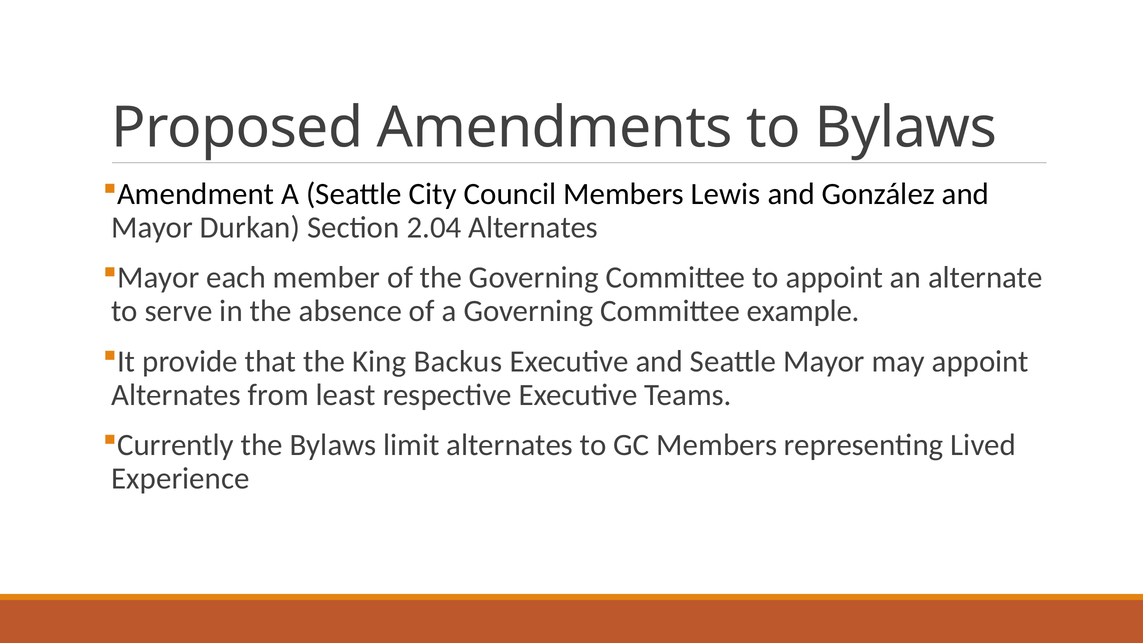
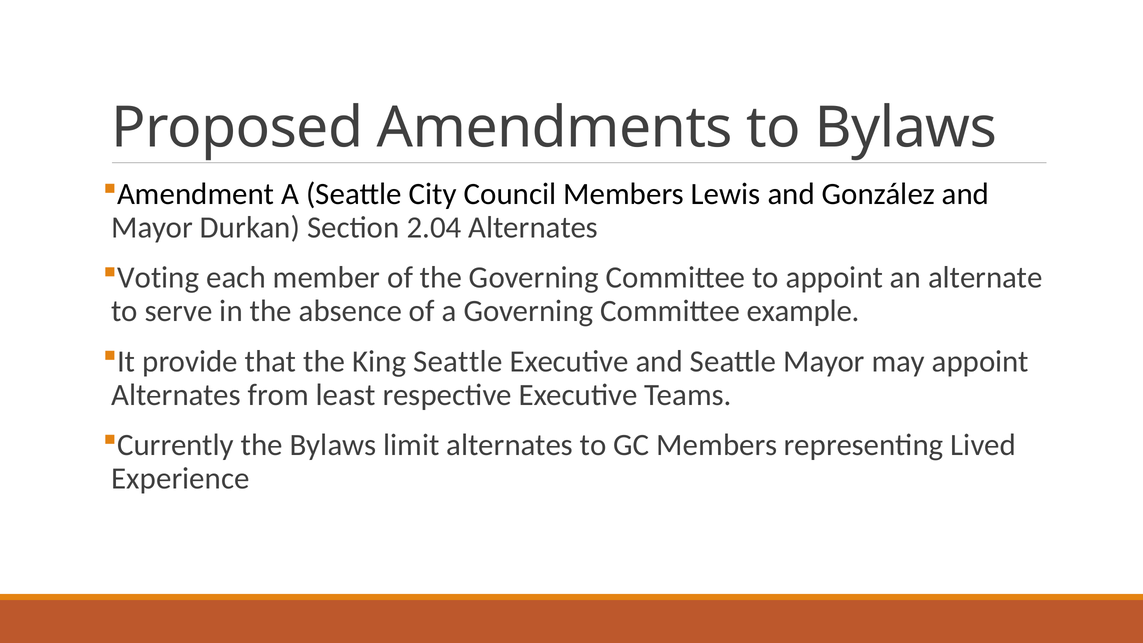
Mayor at (158, 278): Mayor -> Voting
King Backus: Backus -> Seattle
